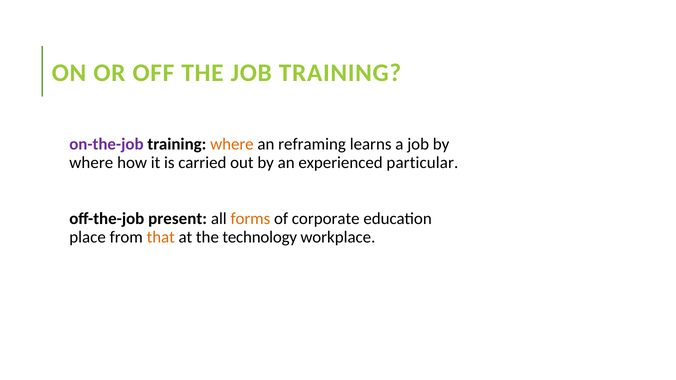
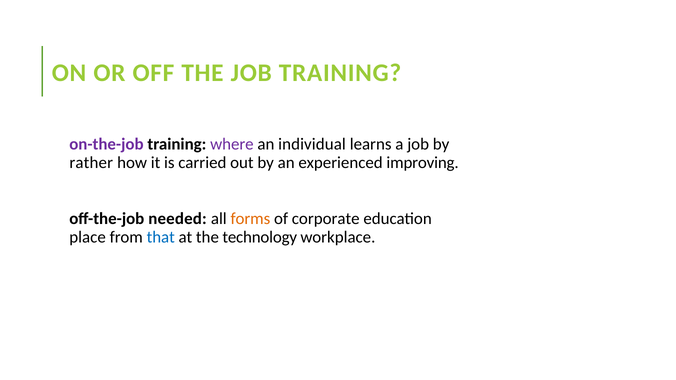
where at (232, 144) colour: orange -> purple
reframing: reframing -> individual
where at (91, 163): where -> rather
particular: particular -> improving
present: present -> needed
that colour: orange -> blue
